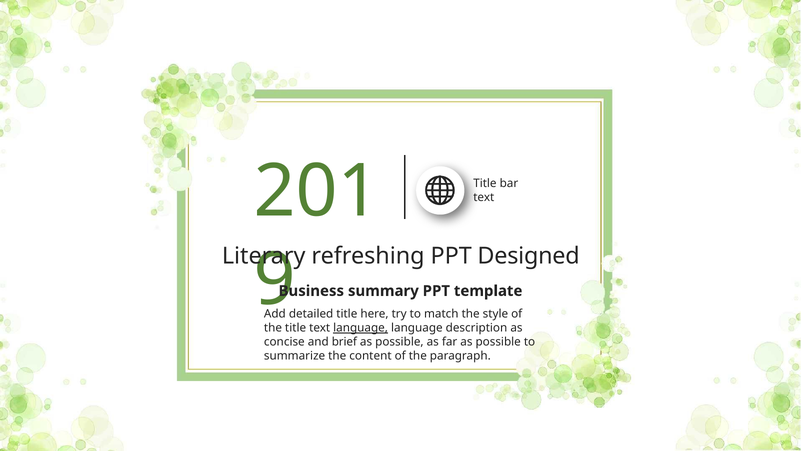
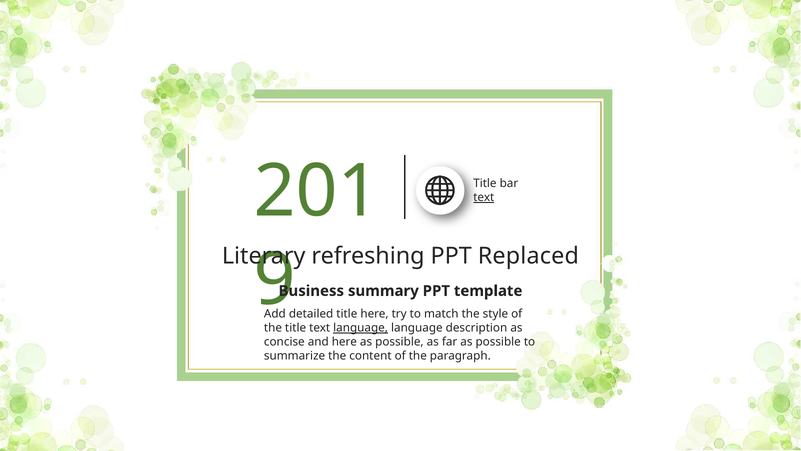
text at (484, 197) underline: none -> present
Designed: Designed -> Replaced
and brief: brief -> here
